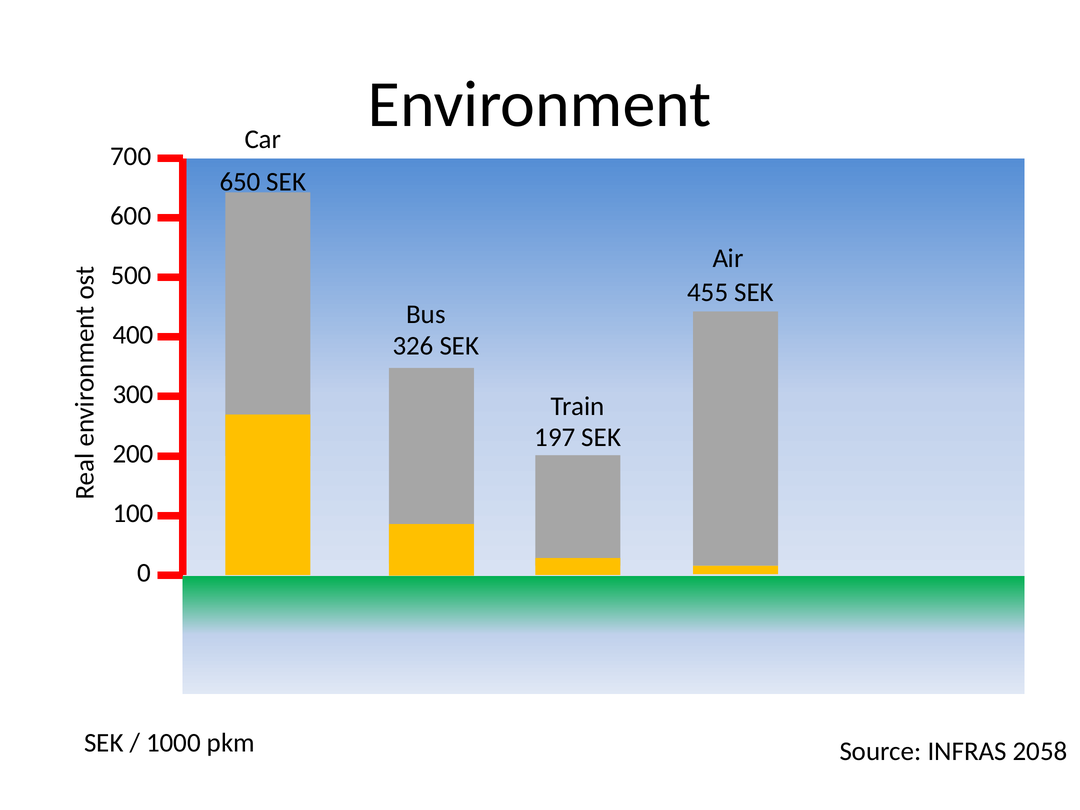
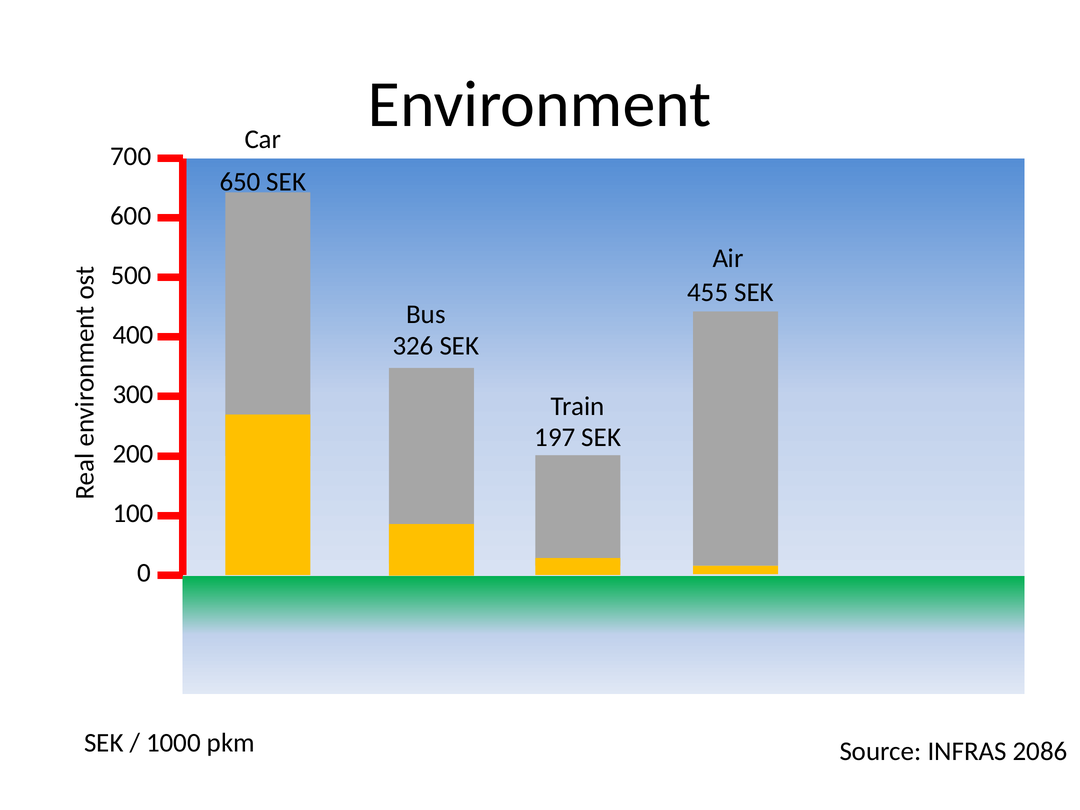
2058: 2058 -> 2086
